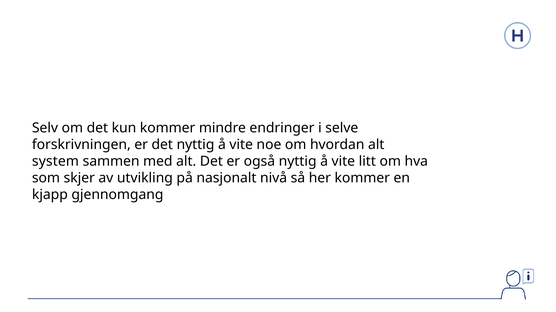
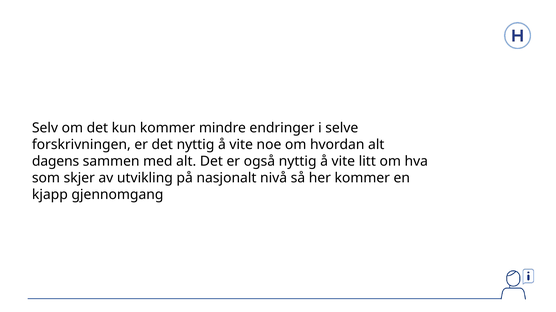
system: system -> dagens
